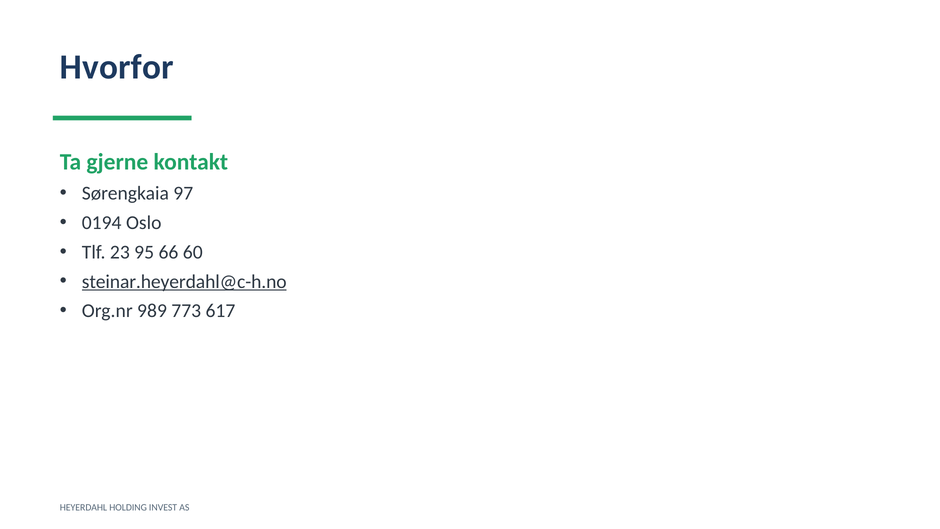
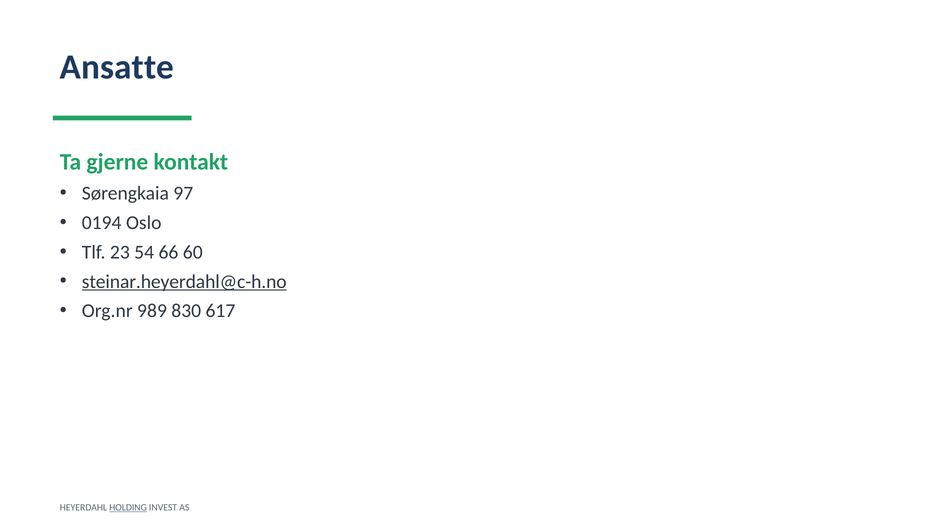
Hvorfor: Hvorfor -> Ansatte
95: 95 -> 54
773: 773 -> 830
HOLDING underline: none -> present
